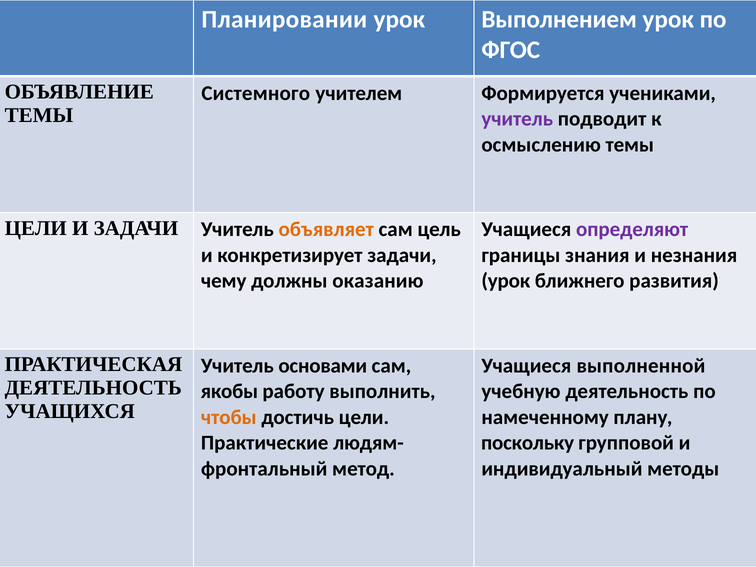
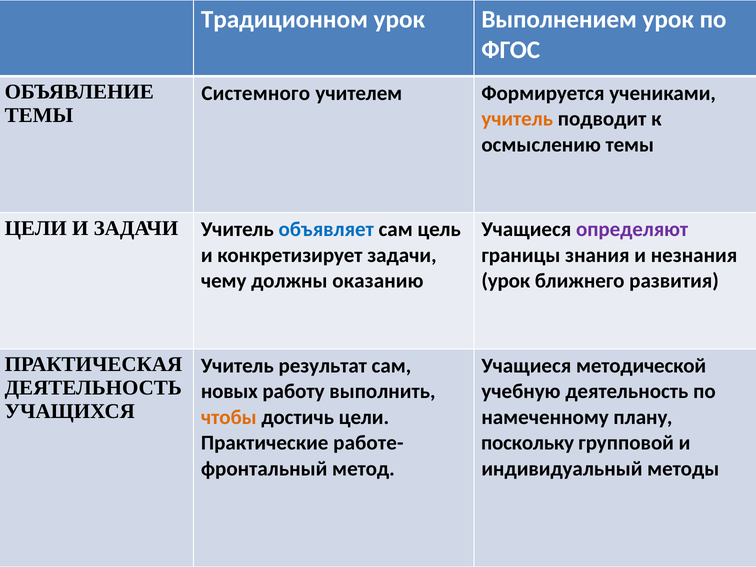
Планировании: Планировании -> Традиционном
учитель at (517, 119) colour: purple -> orange
объявляет colour: orange -> blue
основами: основами -> результат
выполненной: выполненной -> методической
якобы: якобы -> новых
людям-: людям- -> работе-
